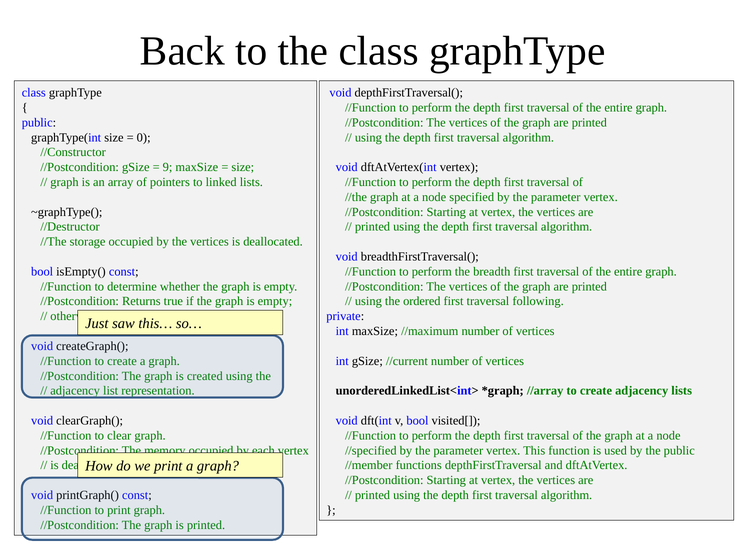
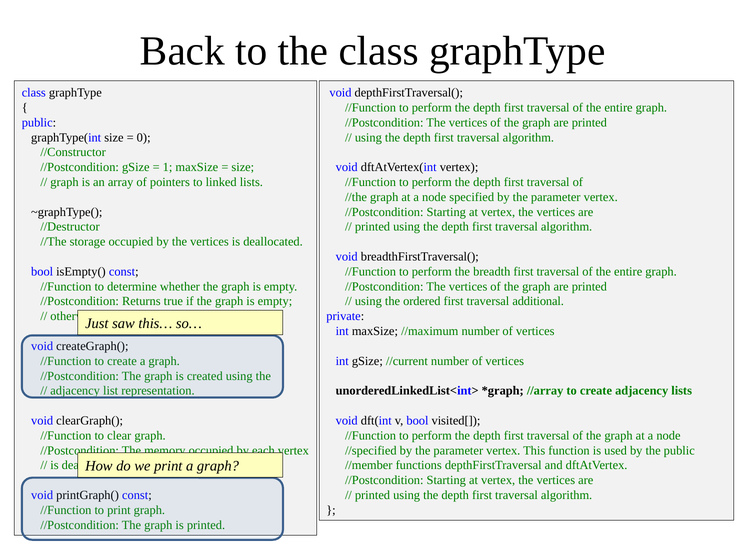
9: 9 -> 1
following: following -> additional
